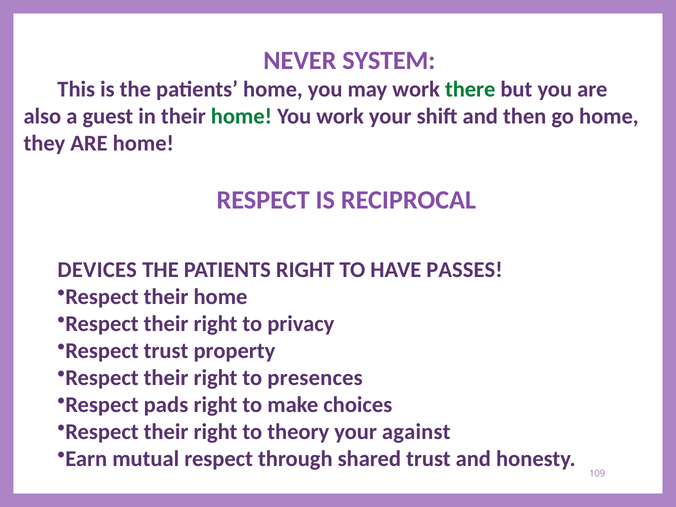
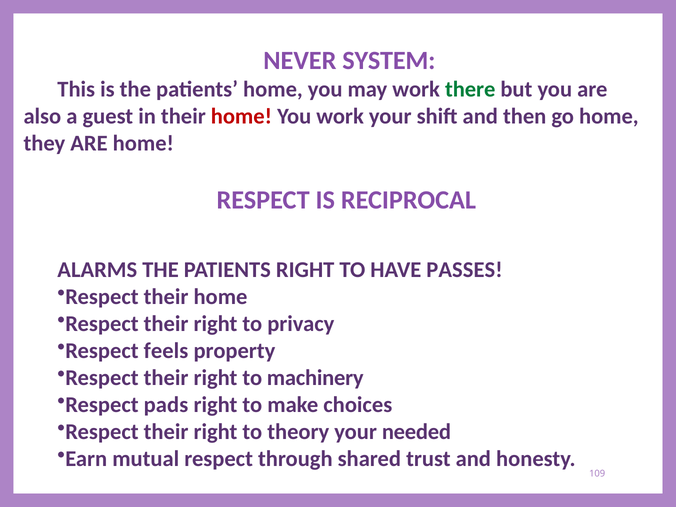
home at (241, 116) colour: green -> red
DEVICES: DEVICES -> ALARMS
Respect trust: trust -> feels
presences: presences -> machinery
against: against -> needed
